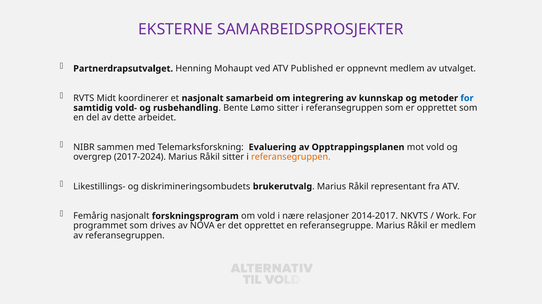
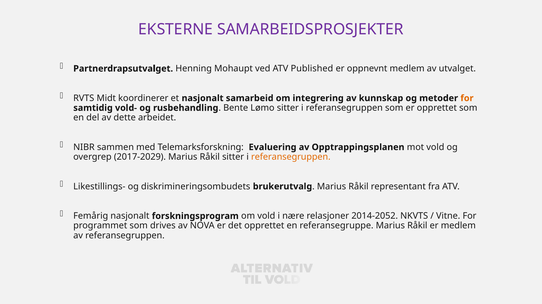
for at (467, 98) colour: blue -> orange
2017-2024: 2017-2024 -> 2017-2029
2014-2017: 2014-2017 -> 2014-2052
Work: Work -> Vitne
